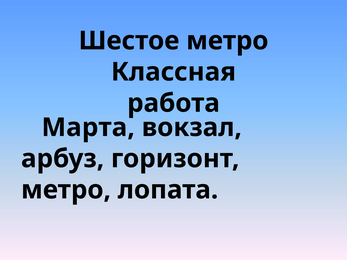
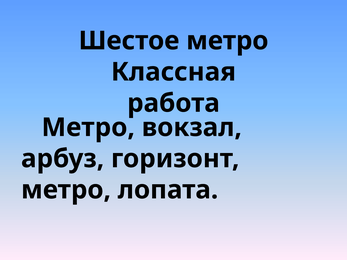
Марта at (88, 128): Марта -> Метро
